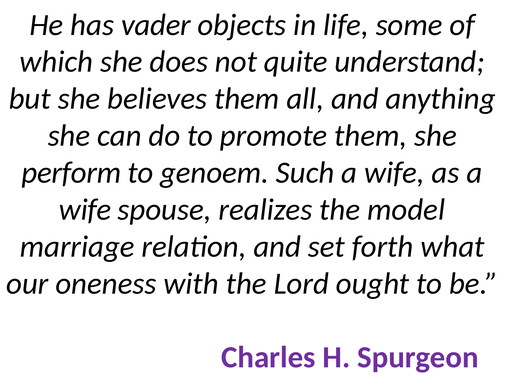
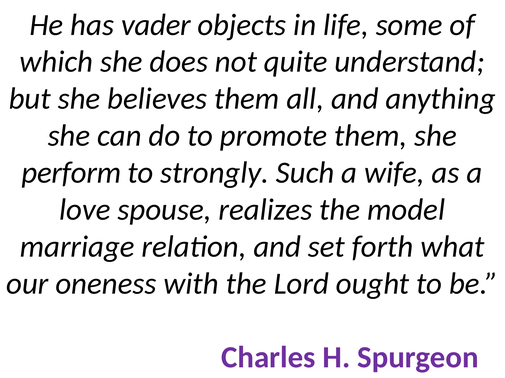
genoem: genoem -> strongly
wife at (85, 210): wife -> love
